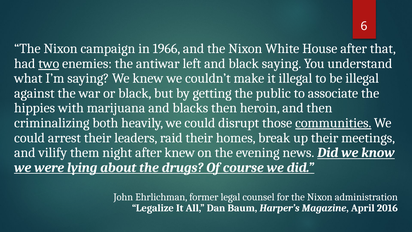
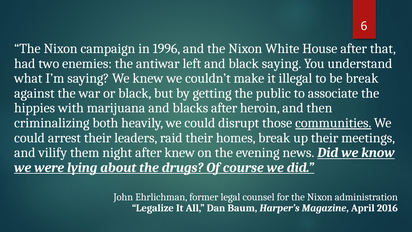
1966: 1966 -> 1996
two underline: present -> none
be illegal: illegal -> break
blacks then: then -> after
